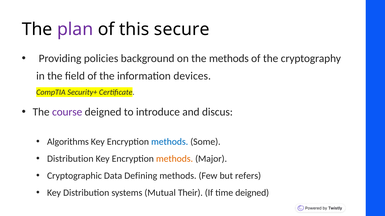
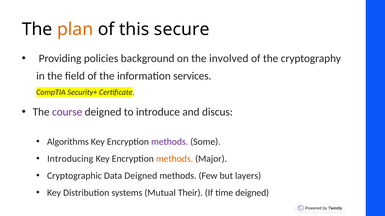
plan colour: purple -> orange
the methods: methods -> involved
devices: devices -> services
methods at (170, 142) colour: blue -> purple
Distribution at (70, 159): Distribution -> Introducing
Data Defining: Defining -> Deigned
refers: refers -> layers
